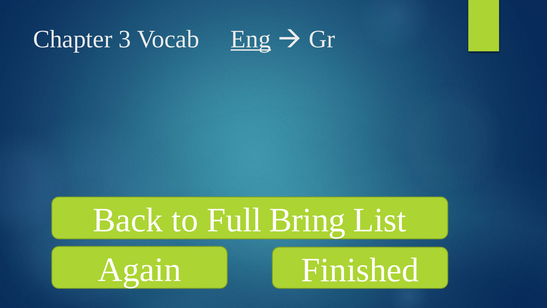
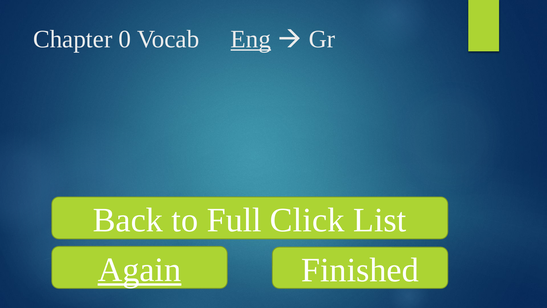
3: 3 -> 0
Bring: Bring -> Click
Again underline: none -> present
